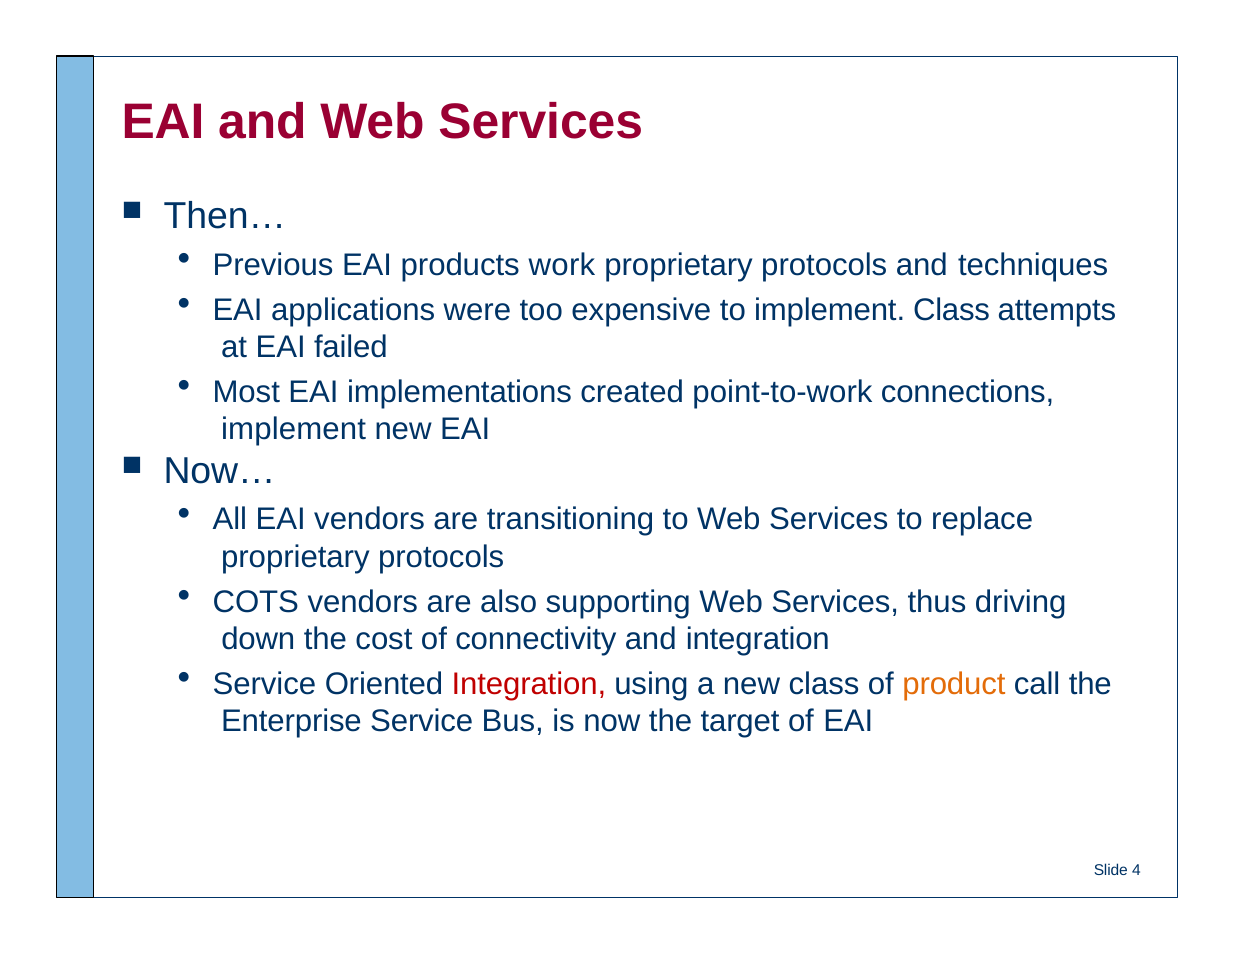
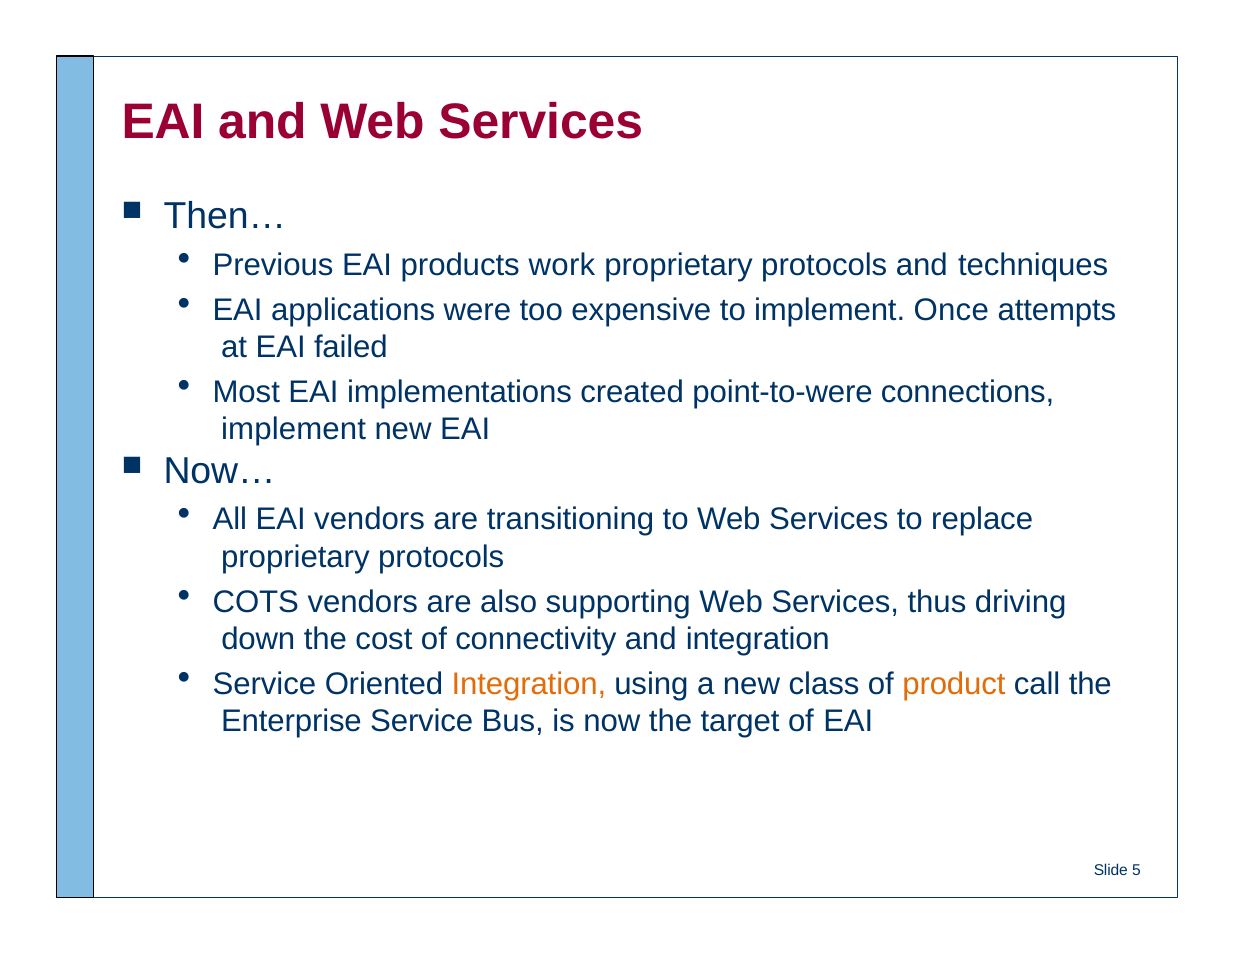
implement Class: Class -> Once
point-to-work: point-to-work -> point-to-were
Integration at (529, 684) colour: red -> orange
4: 4 -> 5
